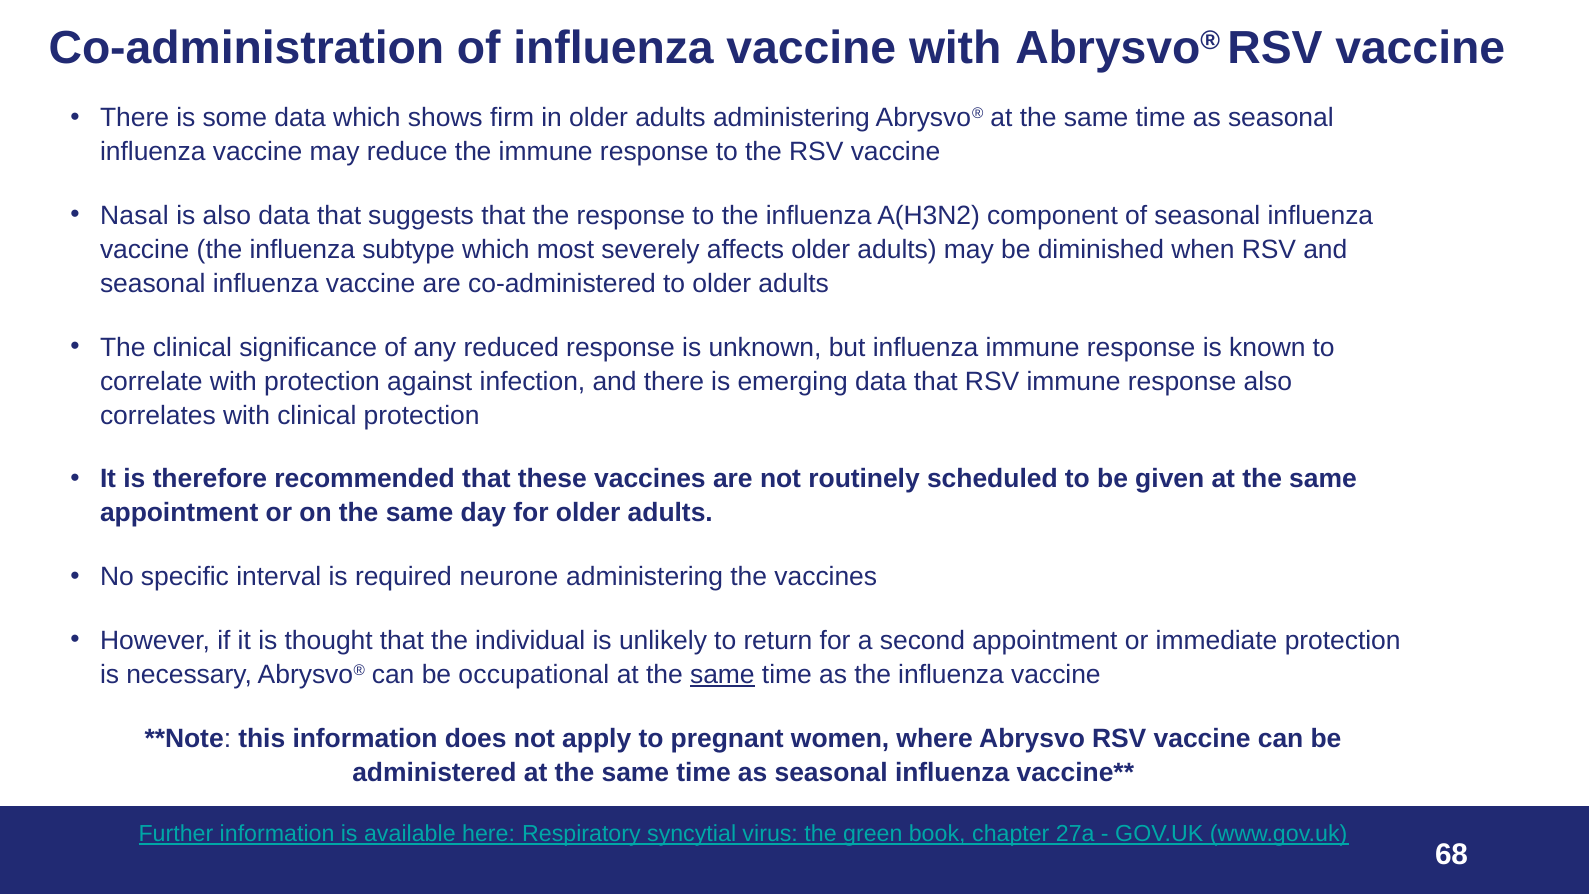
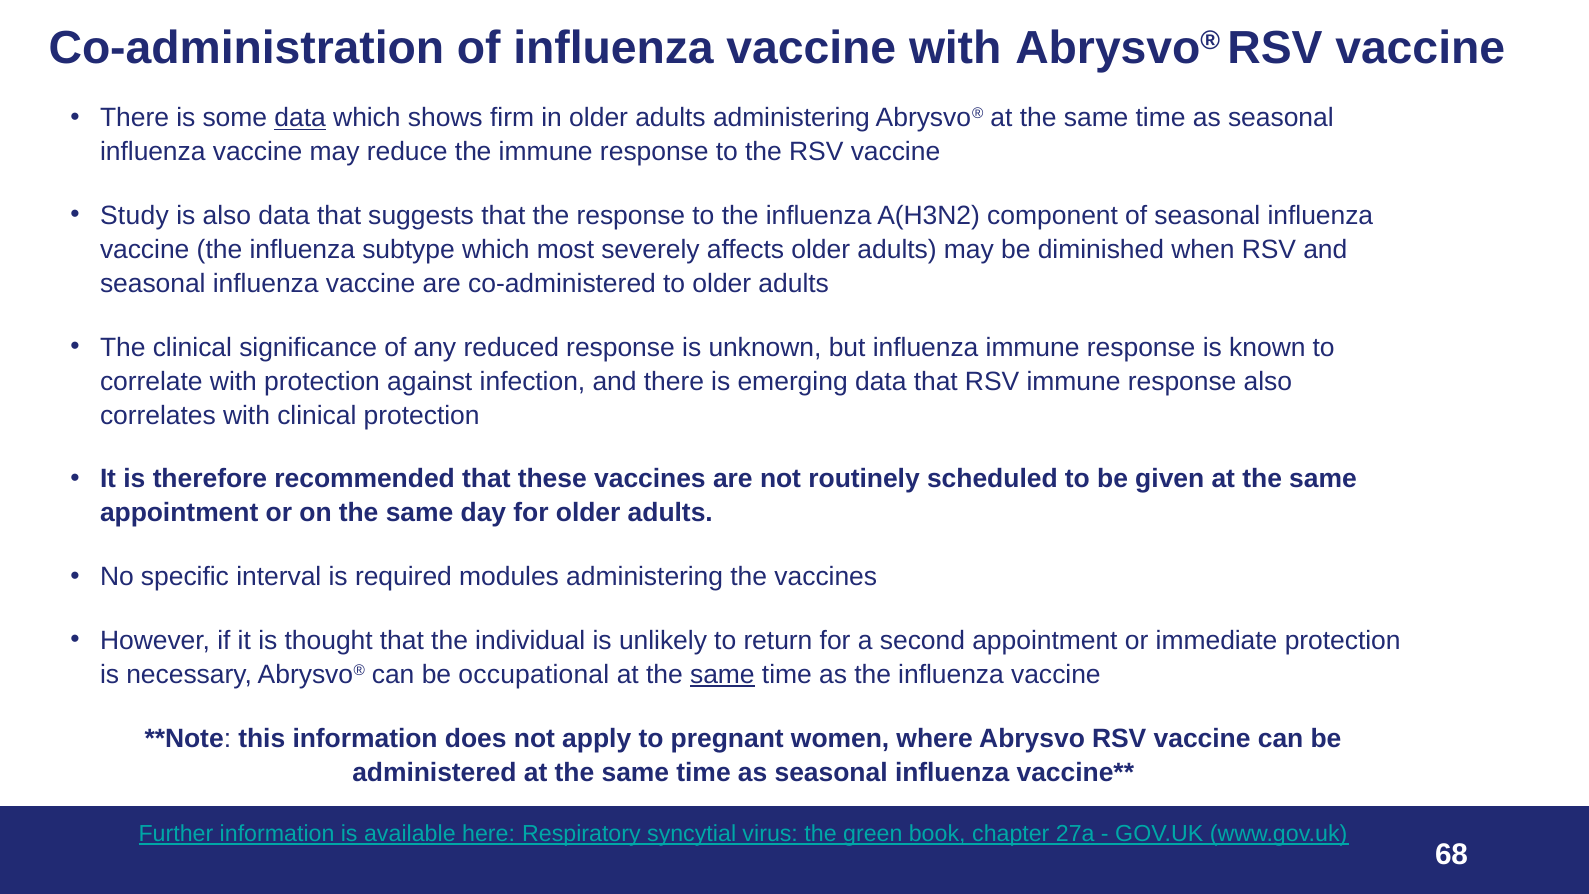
data at (300, 118) underline: none -> present
Nasal: Nasal -> Study
neurone: neurone -> modules
